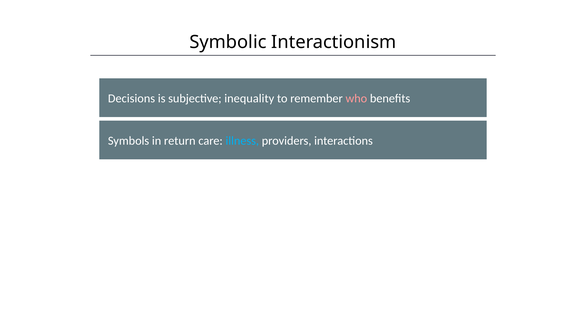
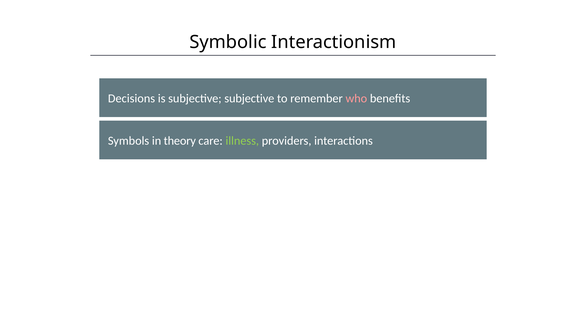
subjective inequality: inequality -> subjective
return: return -> theory
illness colour: light blue -> light green
